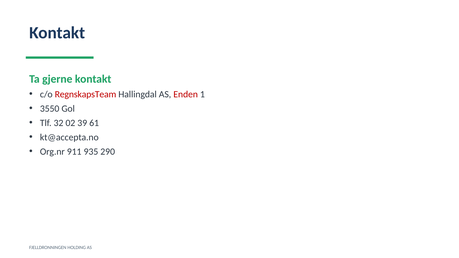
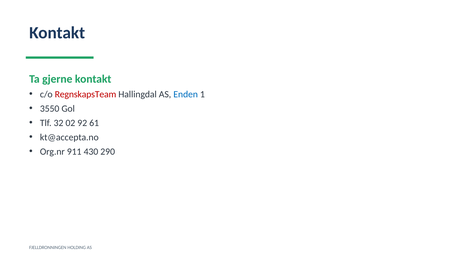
Enden colour: red -> blue
39: 39 -> 92
935: 935 -> 430
